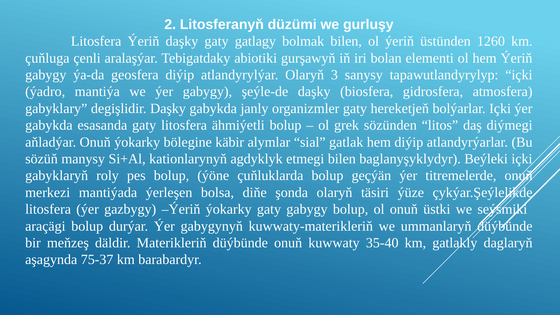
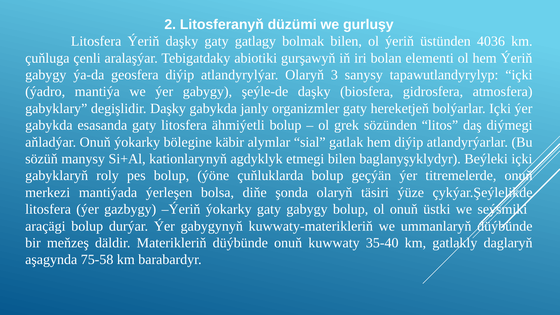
1260: 1260 -> 4036
75-37: 75-37 -> 75-58
